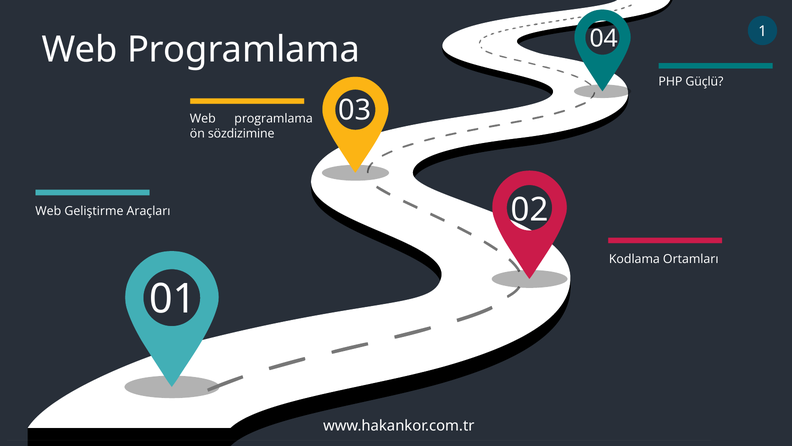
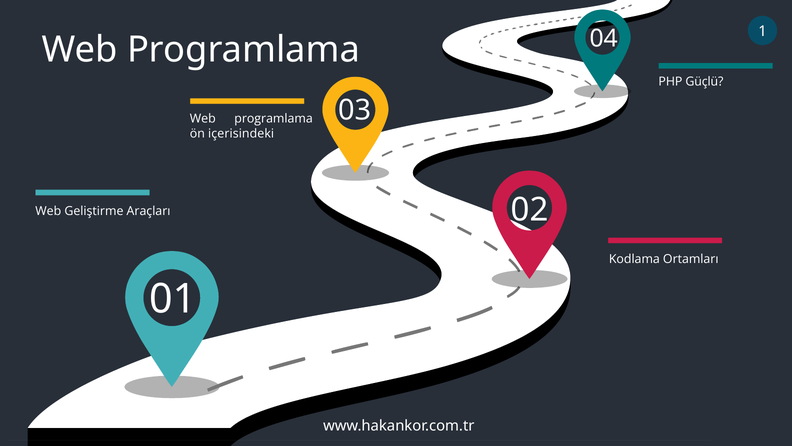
sözdizimine: sözdizimine -> içerisindeki
